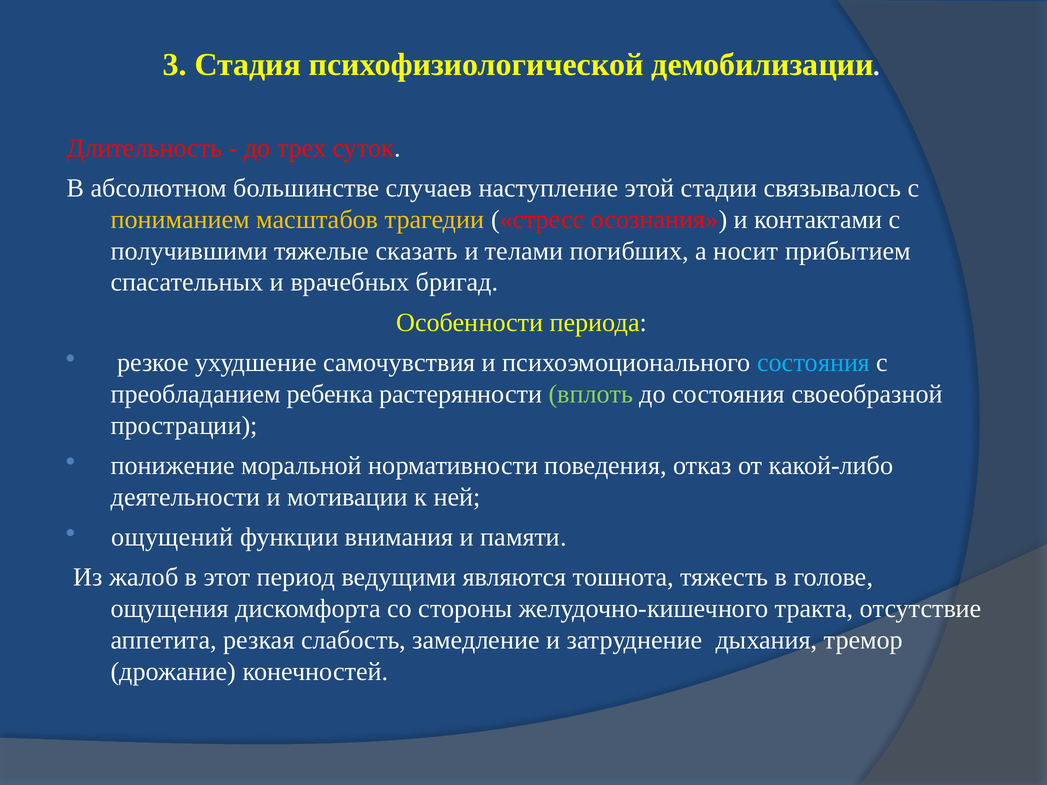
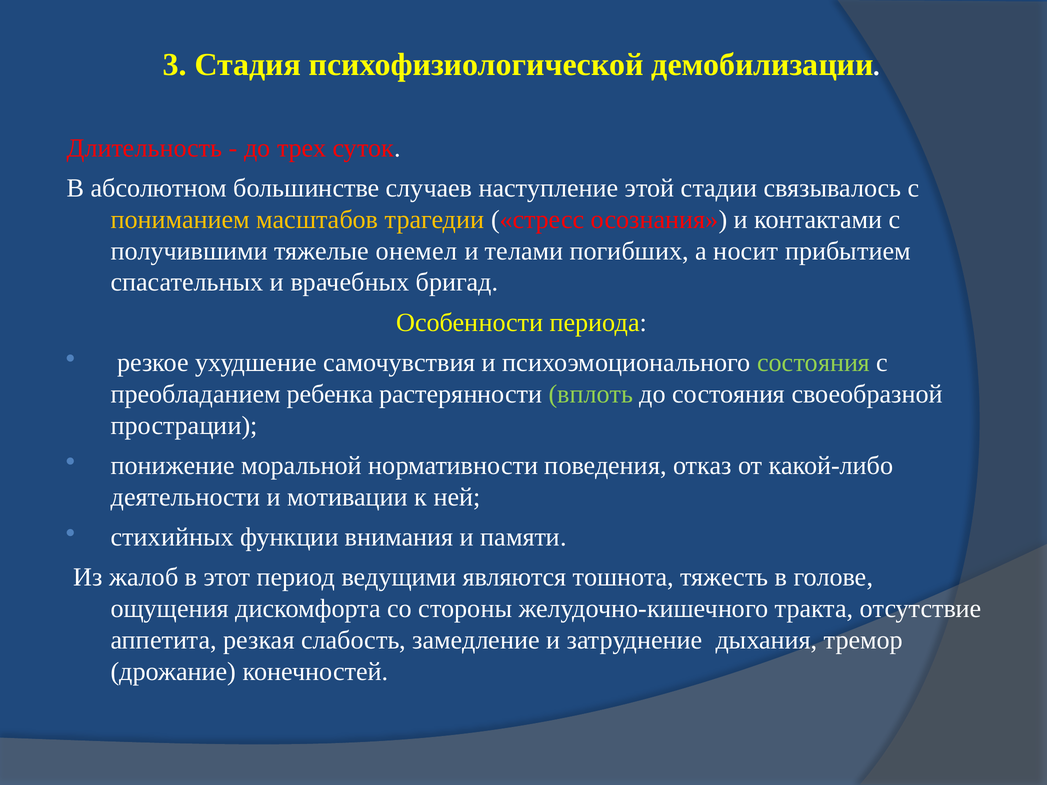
сказать: сказать -> онемел
состояния at (814, 363) colour: light blue -> light green
ощущений: ощущений -> стихийных
